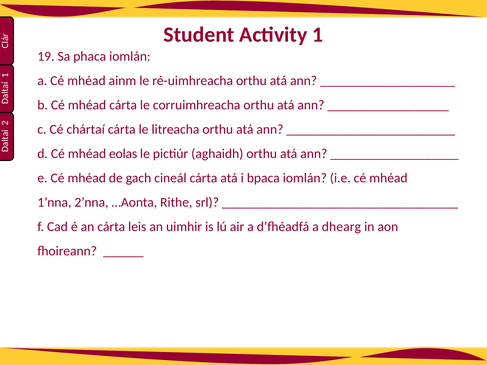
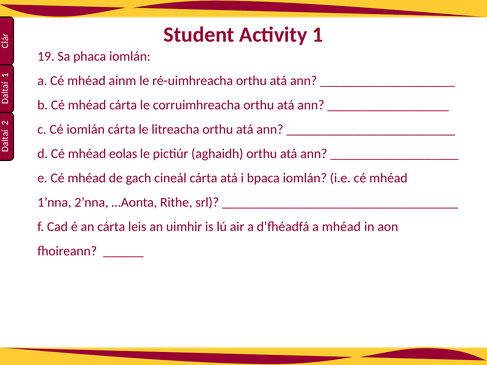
Cé chártaí: chártaí -> iomlán
a dhearg: dhearg -> mhéad
